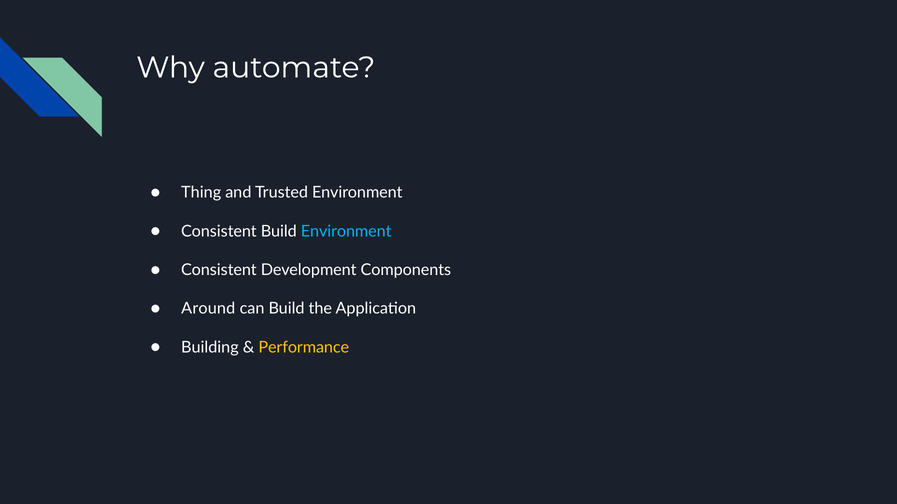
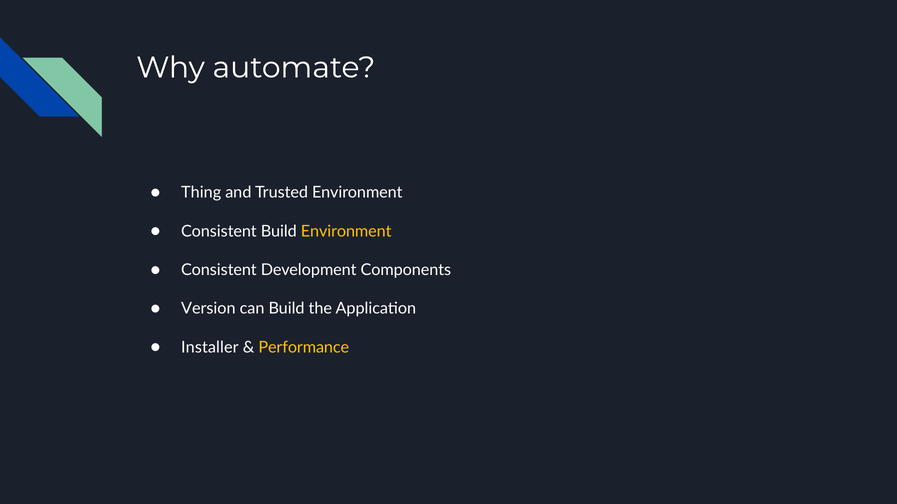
Environment at (346, 232) colour: light blue -> yellow
Around: Around -> Version
Building: Building -> Installer
